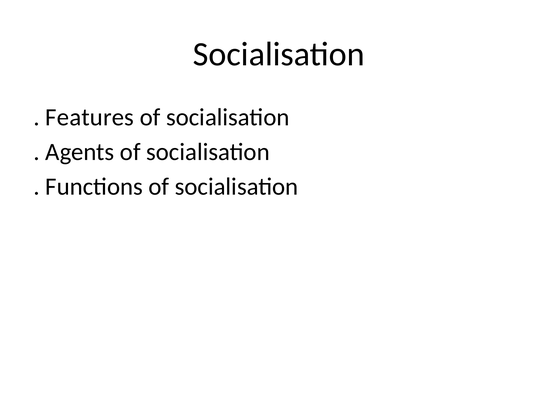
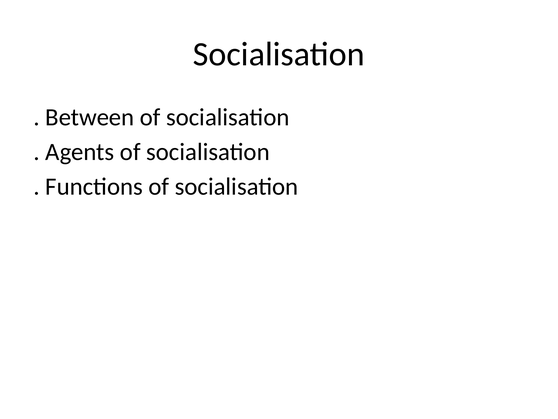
Features: Features -> Between
